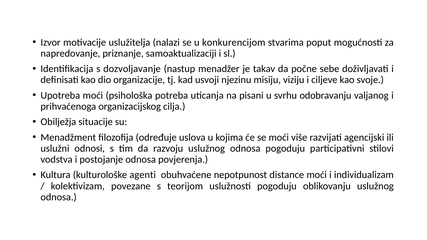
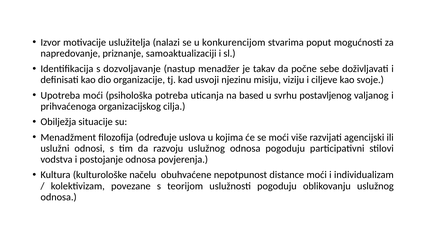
pisani: pisani -> based
odobravanju: odobravanju -> postavljenog
agenti: agenti -> načelu
